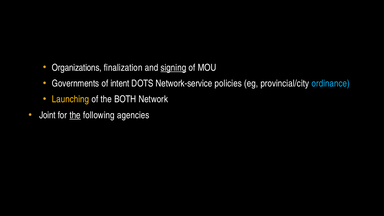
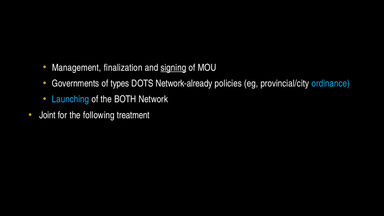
Organizations: Organizations -> Management
intent: intent -> types
Network-service: Network-service -> Network-already
Launching colour: yellow -> light blue
the at (75, 115) underline: present -> none
agencies: agencies -> treatment
